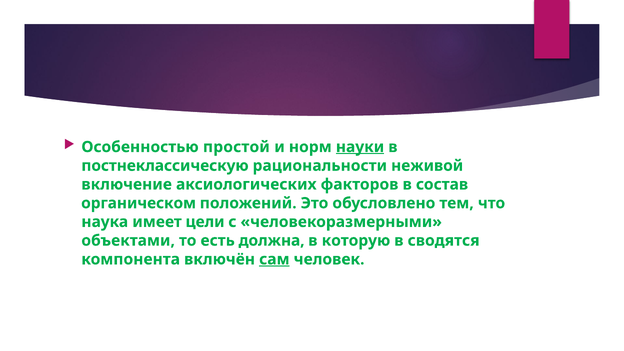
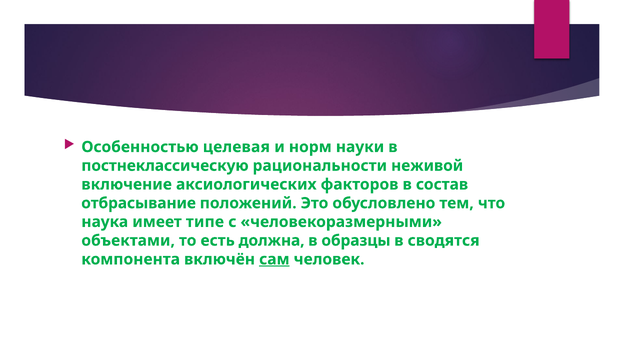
простой: простой -> целевая
науки underline: present -> none
органическом: органическом -> отбрасывание
цели: цели -> типе
которую: которую -> образцы
